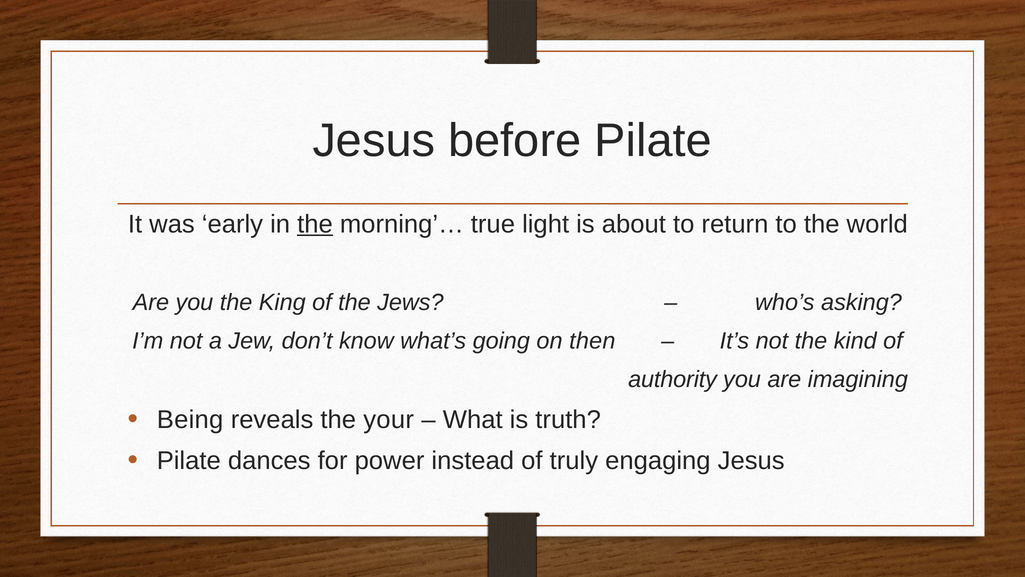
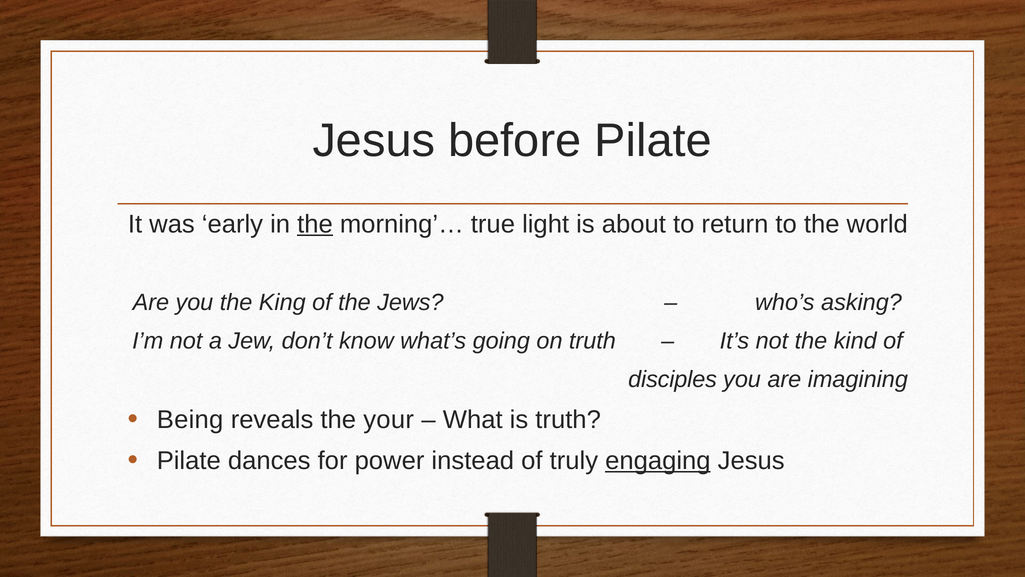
on then: then -> truth
authority: authority -> disciples
engaging underline: none -> present
